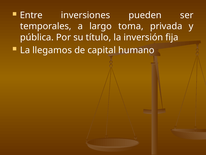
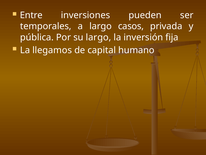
toma: toma -> casos
su título: título -> largo
